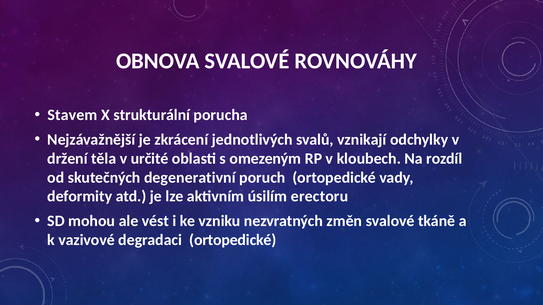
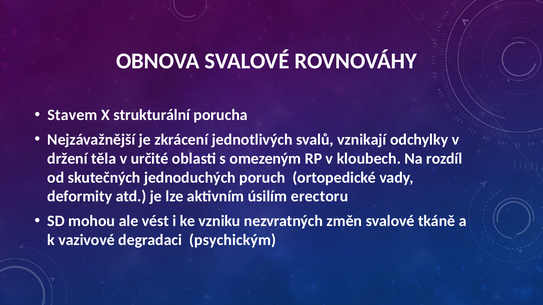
degenerativní: degenerativní -> jednoduchých
degradaci ortopedické: ortopedické -> psychickým
